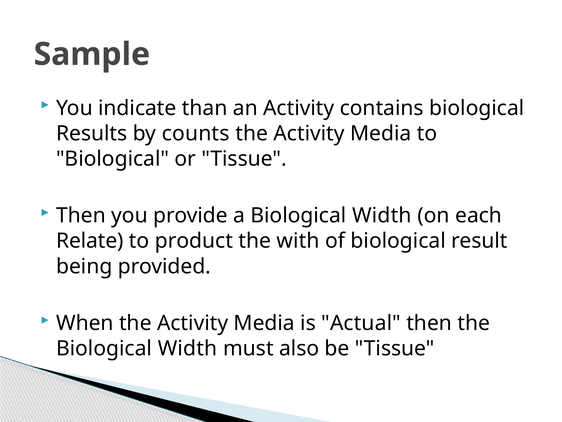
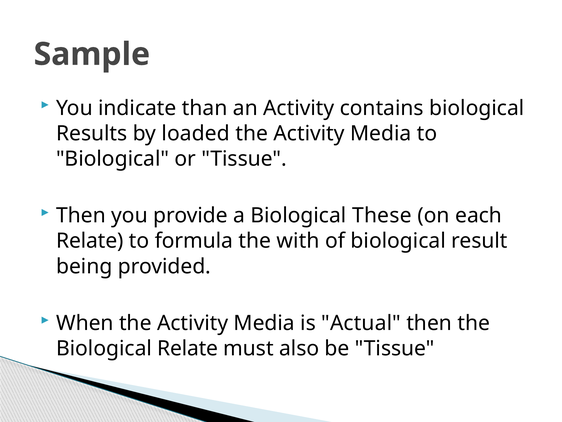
counts: counts -> loaded
a Biological Width: Width -> These
product: product -> formula
Width at (187, 348): Width -> Relate
